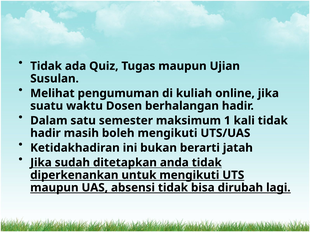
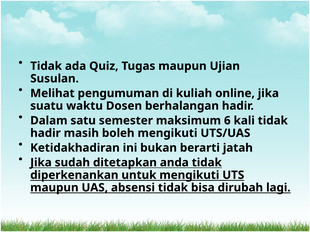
1: 1 -> 6
